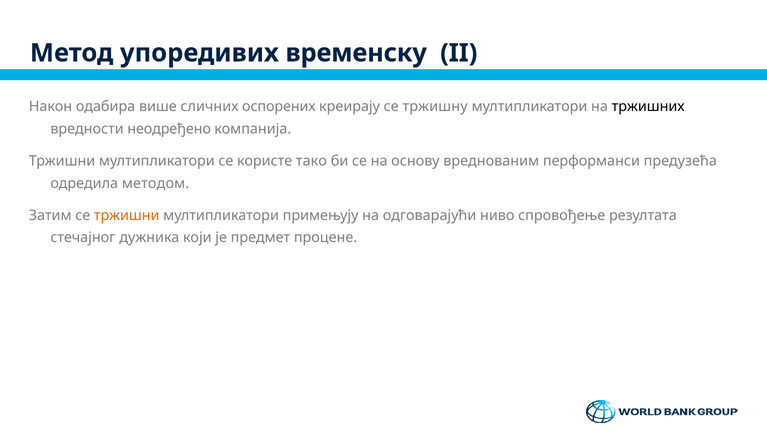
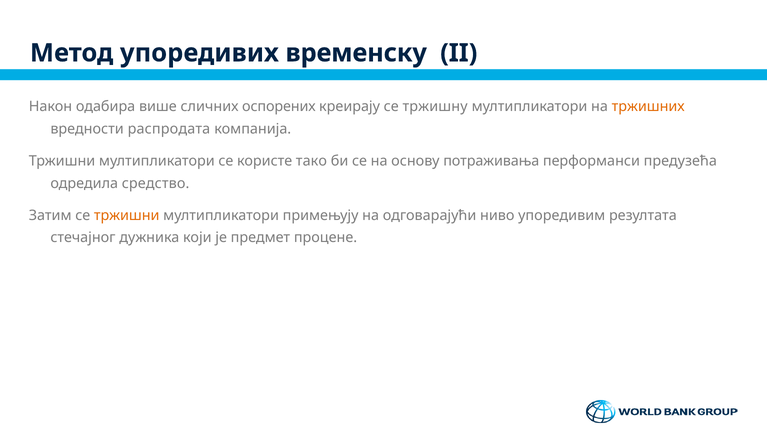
тржишних colour: black -> orange
неодређено: неодређено -> распродата
вреднованим: вреднованим -> потраживања
методом: методом -> средство
спровођење: спровођење -> упоредивим
